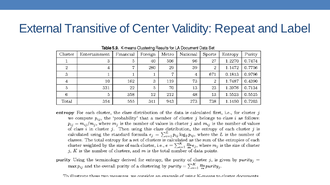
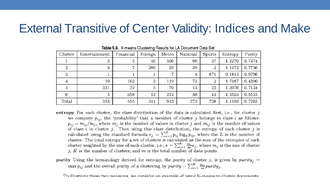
Repeat: Repeat -> Indices
Label: Label -> Make
